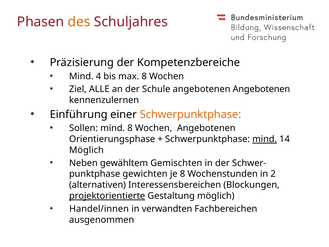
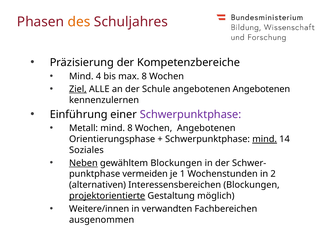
Ziel underline: none -> present
Schwerpunktphase at (191, 114) colour: orange -> purple
Sollen: Sollen -> Metall
Möglich at (86, 150): Möglich -> Soziales
Neben underline: none -> present
gewähltem Gemischten: Gemischten -> Blockungen
gewichten: gewichten -> vermeiden
je 8: 8 -> 1
Handel/innen: Handel/innen -> Weitere/innen
